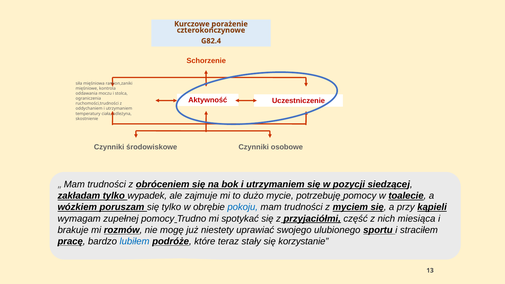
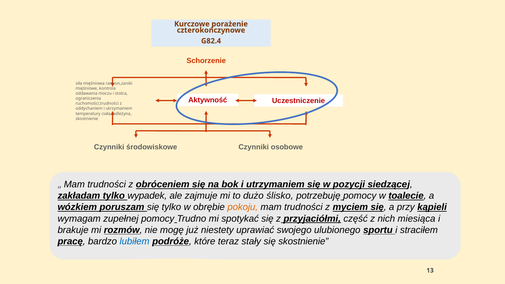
mycie: mycie -> ślisko
pokoju colour: blue -> orange
się korzystanie: korzystanie -> skostnienie
